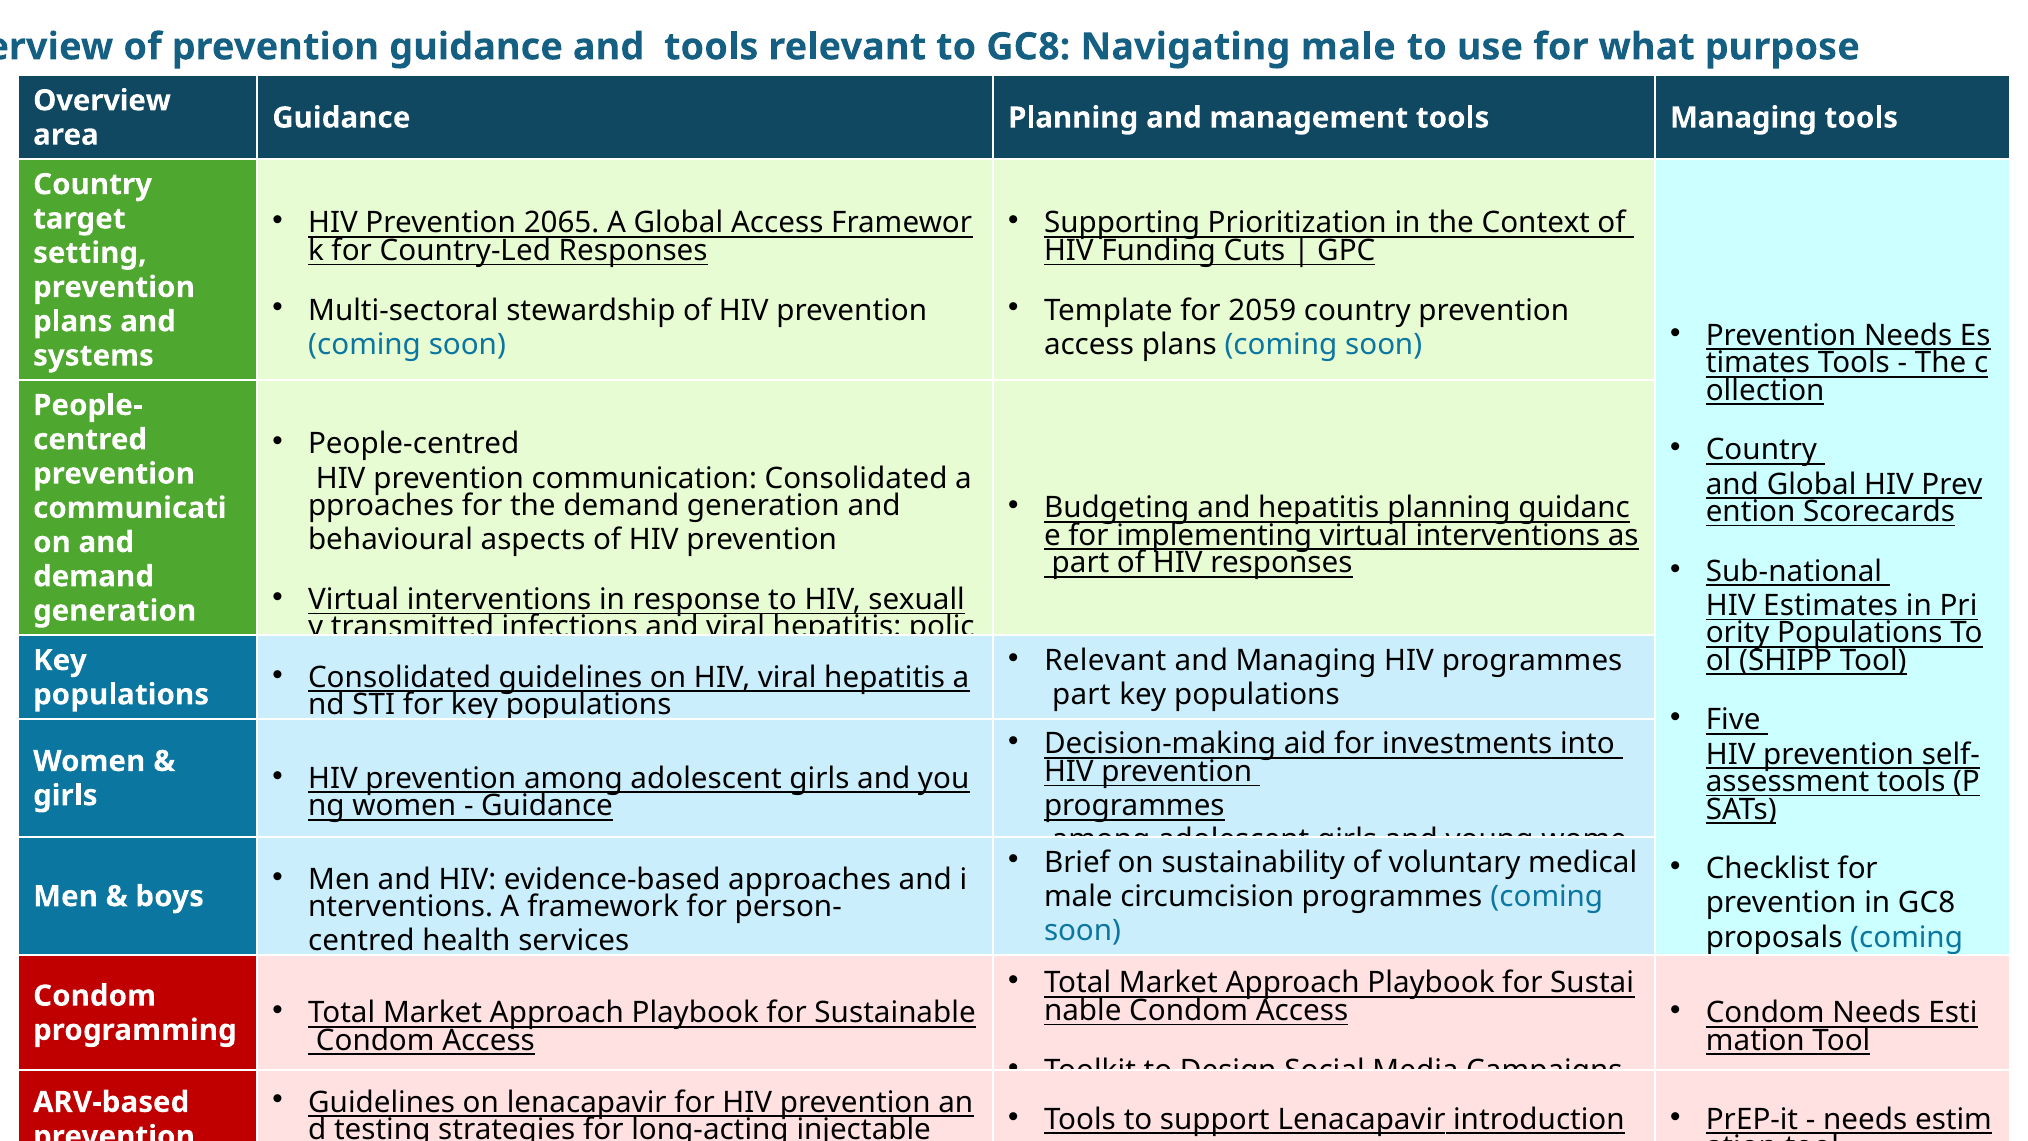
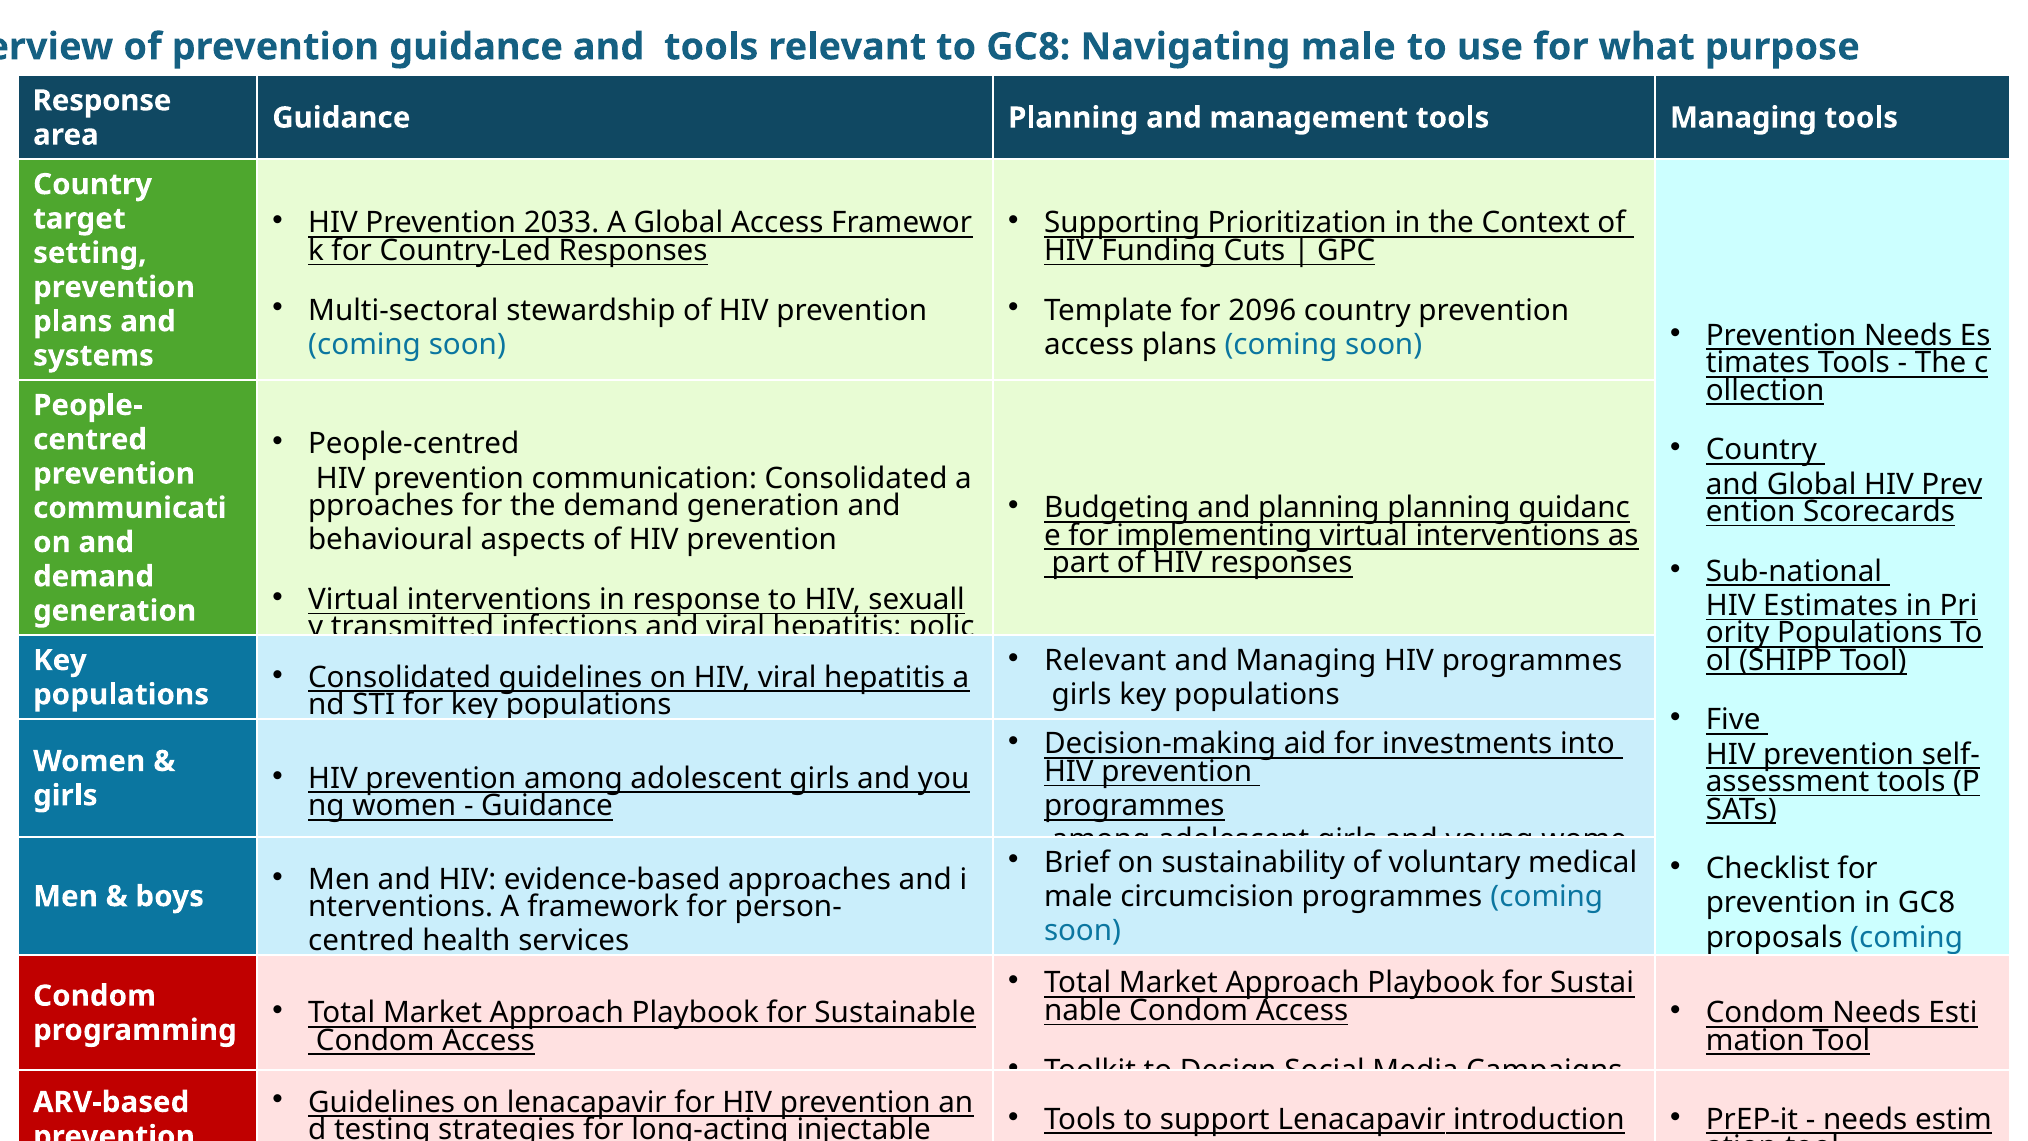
Overview at (102, 101): Overview -> Response
2065: 2065 -> 2033
2059: 2059 -> 2096
and hepatitis: hepatitis -> planning
part at (1081, 695): part -> girls
